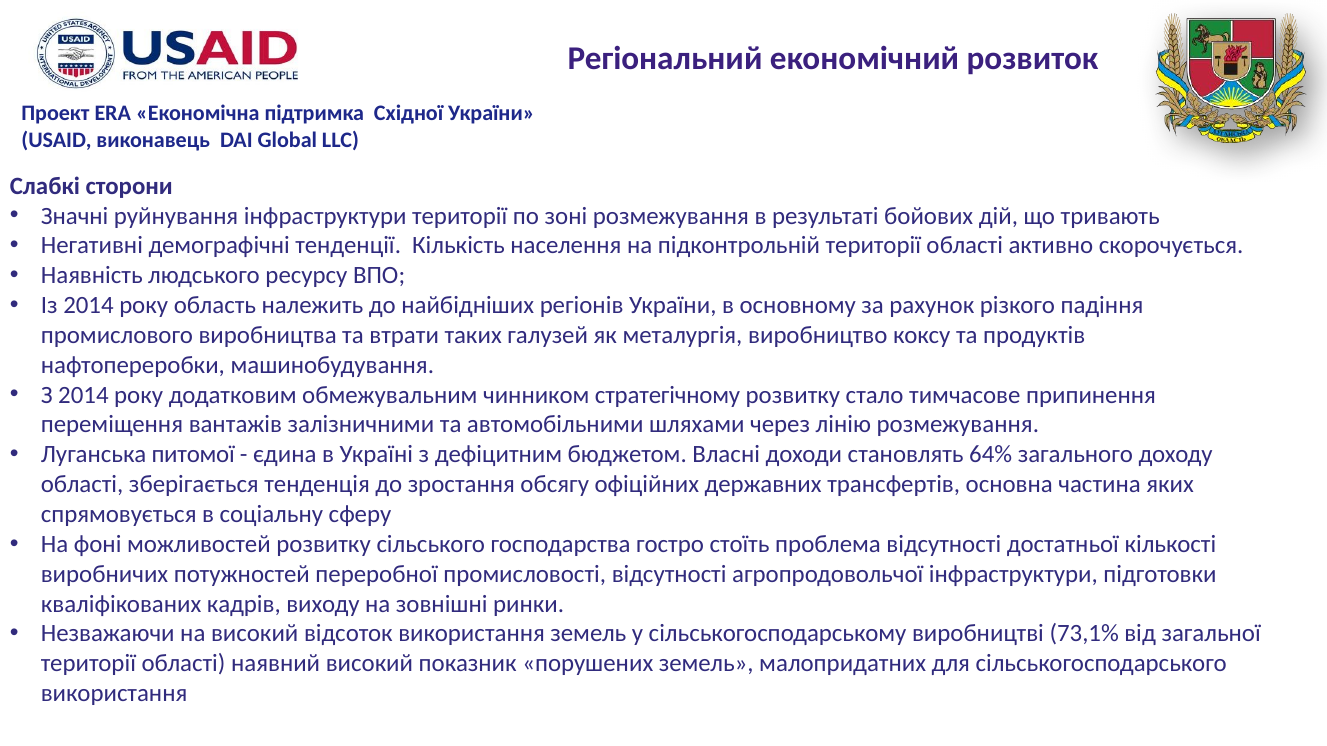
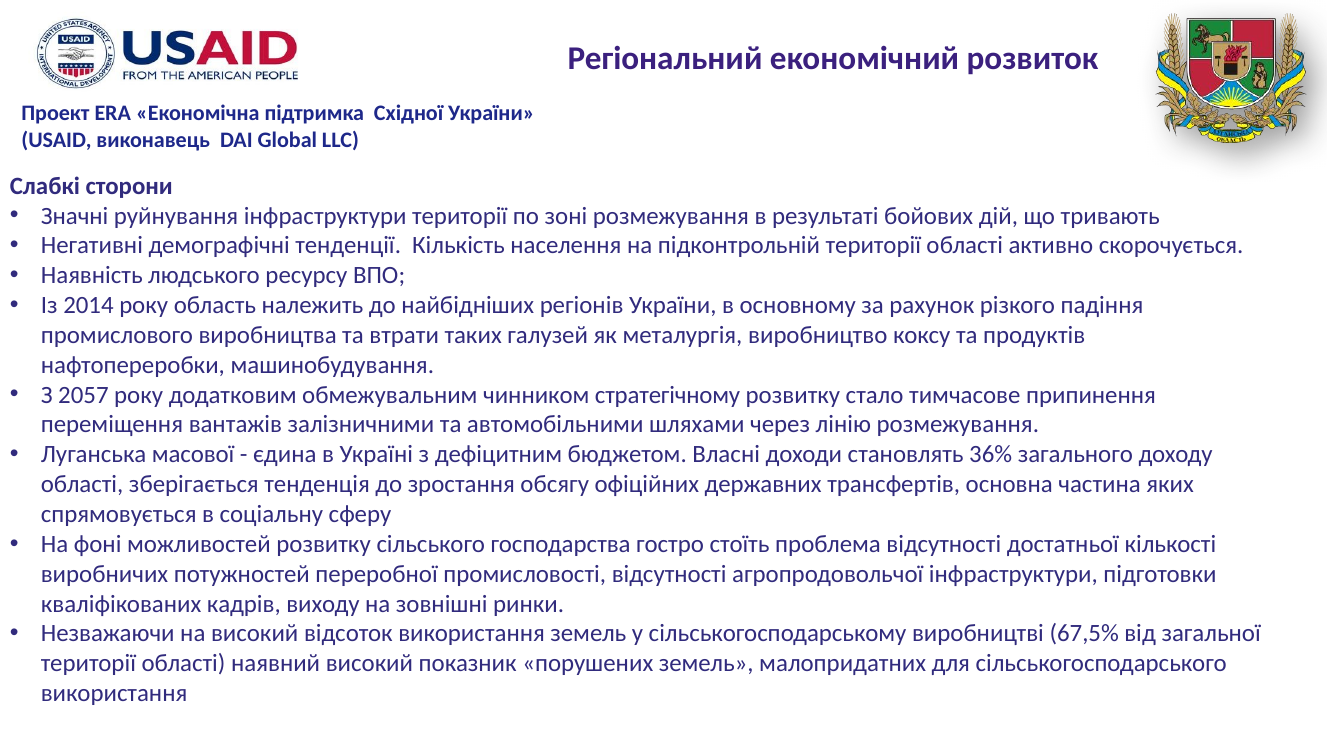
З 2014: 2014 -> 2057
питомої: питомої -> масової
64%: 64% -> 36%
73,1%: 73,1% -> 67,5%
